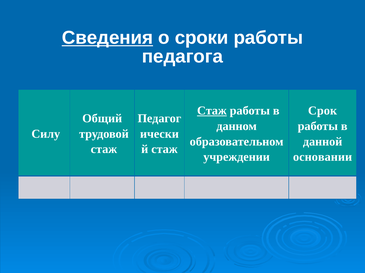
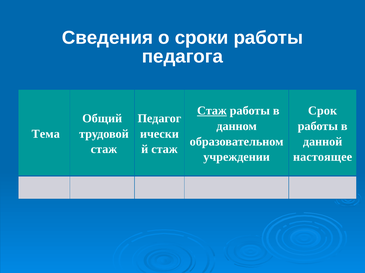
Сведения underline: present -> none
Силу: Силу -> Тема
основании: основании -> настоящее
